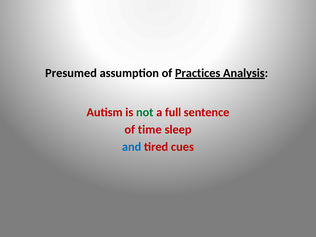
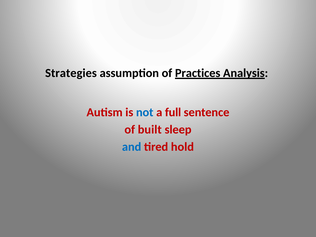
Presumed: Presumed -> Strategies
not colour: green -> blue
time: time -> built
cues: cues -> hold
